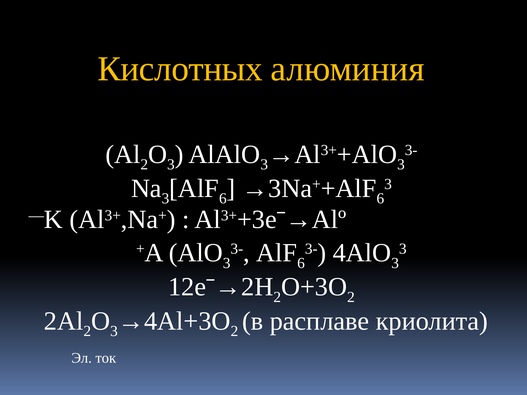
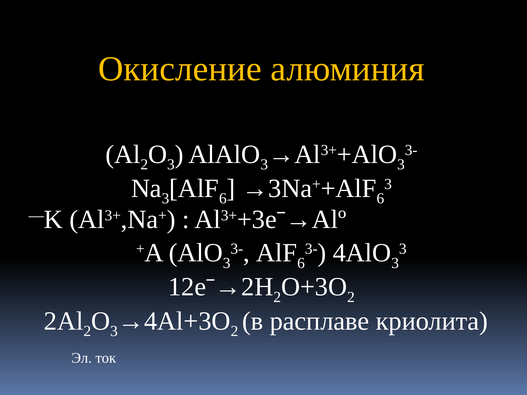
Кислотных: Кислотных -> Окисление
